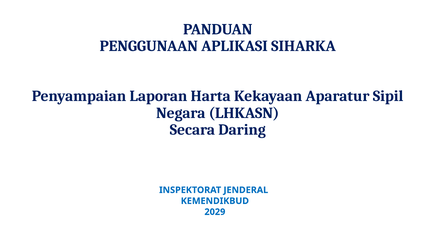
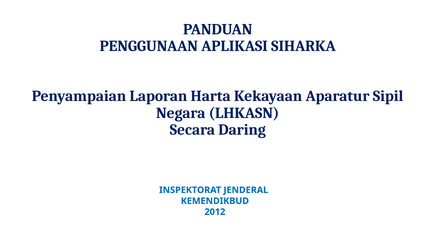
2029: 2029 -> 2012
